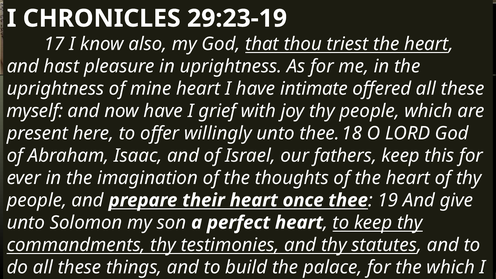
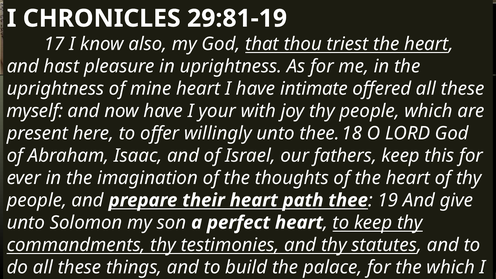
29:23-19: 29:23-19 -> 29:81-19
grief: grief -> your
once: once -> path
